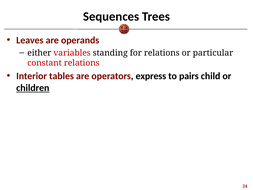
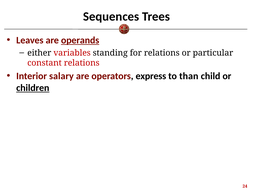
operands underline: none -> present
tables: tables -> salary
pairs: pairs -> than
